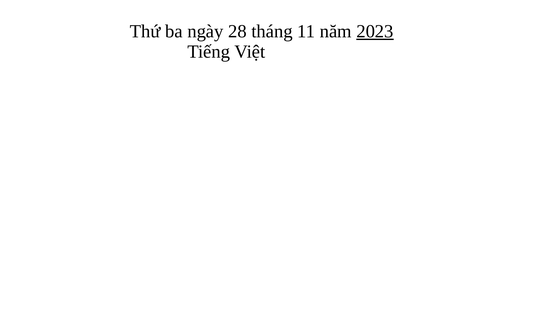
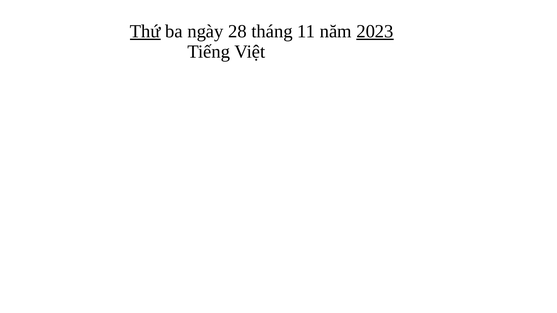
Thứ underline: none -> present
